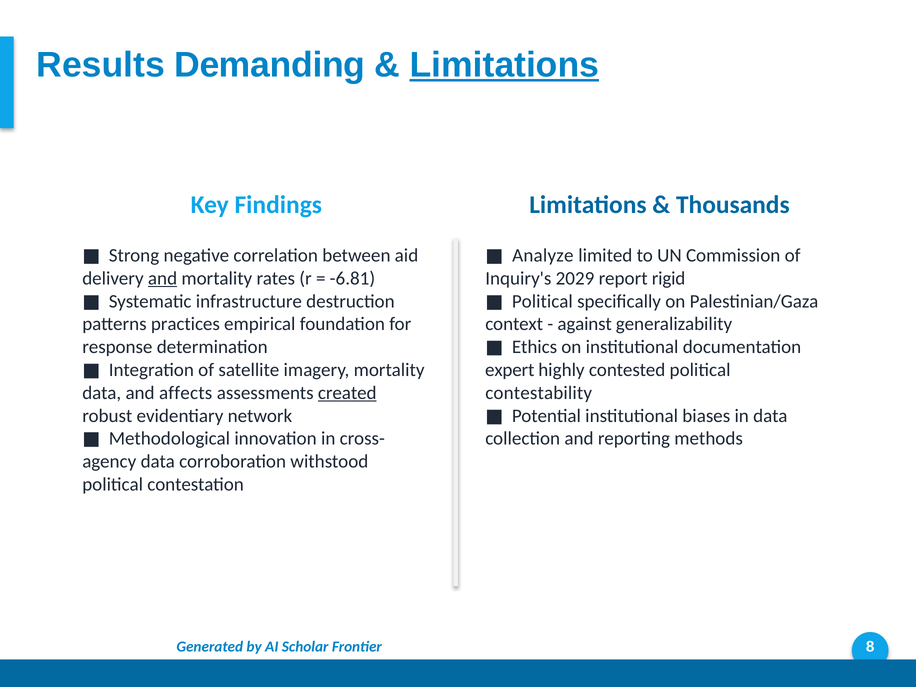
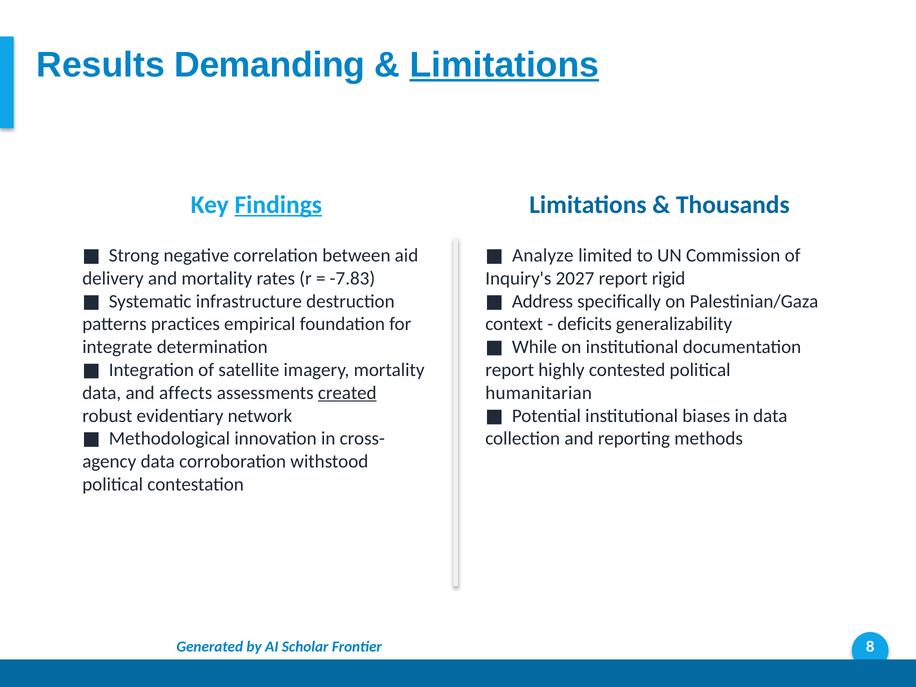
Findings underline: none -> present
and at (163, 278) underline: present -> none
-6.81: -6.81 -> -7.83
2029: 2029 -> 2027
Political at (542, 301): Political -> Address
against: against -> deficits
Ethics: Ethics -> While
response: response -> integrate
expert at (510, 370): expert -> report
contestability: contestability -> humanitarian
